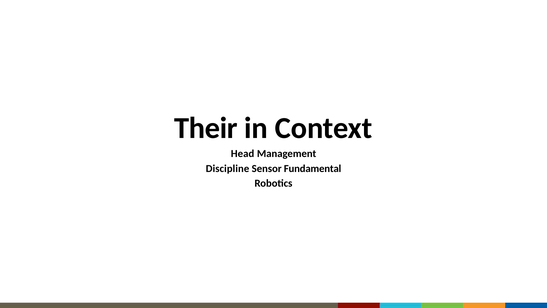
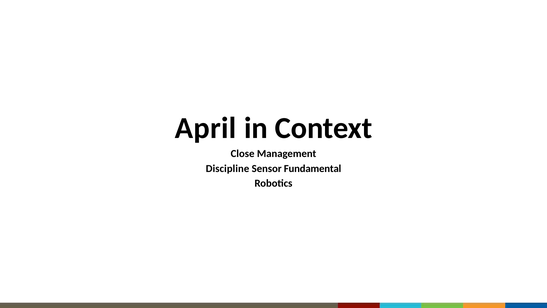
Their: Their -> April
Head: Head -> Close
